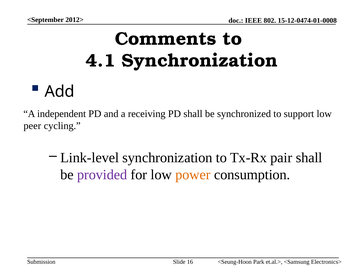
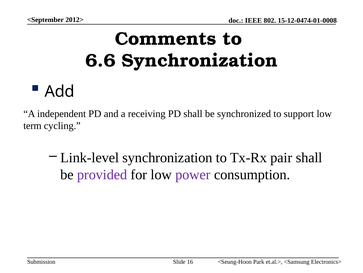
4.1: 4.1 -> 6.6
peer: peer -> term
power colour: orange -> purple
